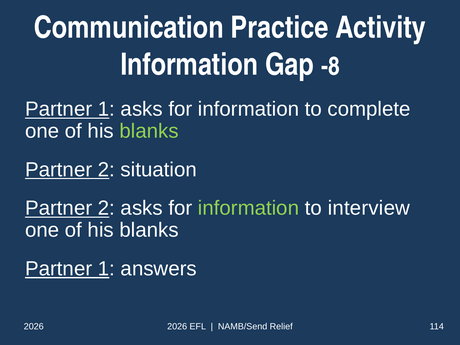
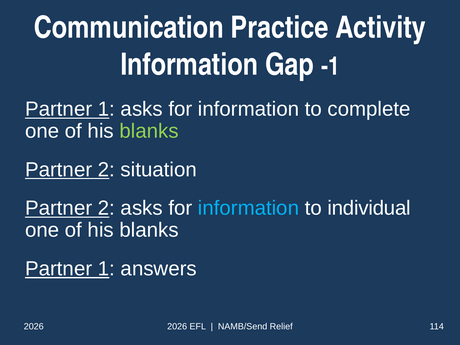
-8: -8 -> -1
information at (248, 208) colour: light green -> light blue
interview: interview -> individual
